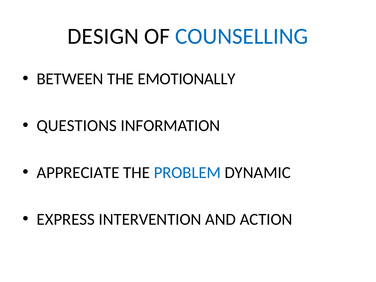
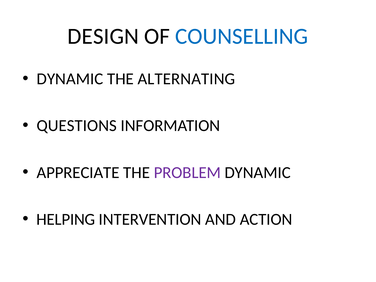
BETWEEN at (70, 79): BETWEEN -> DYNAMIC
EMOTIONALLY: EMOTIONALLY -> ALTERNATING
PROBLEM colour: blue -> purple
EXPRESS: EXPRESS -> HELPING
